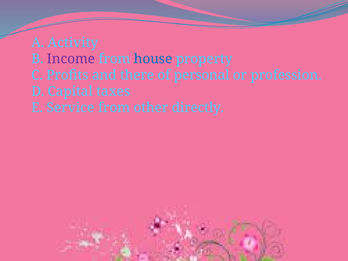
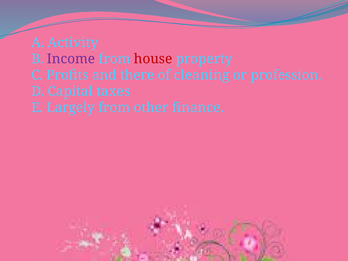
house colour: blue -> red
personal: personal -> cleaning
Service: Service -> Largely
directly: directly -> finance
